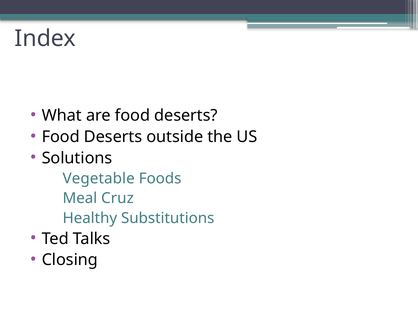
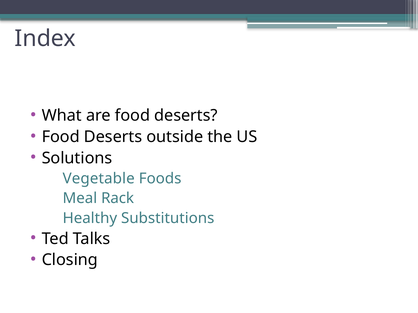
Cruz: Cruz -> Rack
